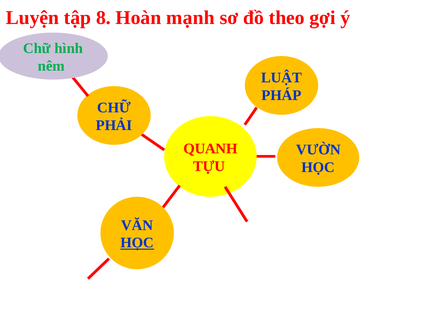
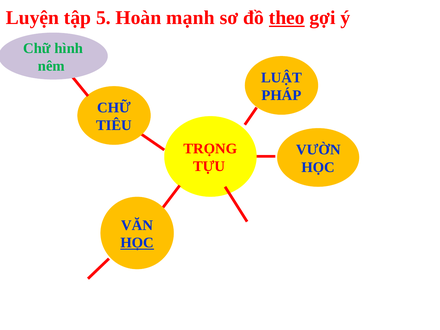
8: 8 -> 5
theo underline: none -> present
PHẢI: PHẢI -> TIÊU
QUANH: QUANH -> TRỌNG
